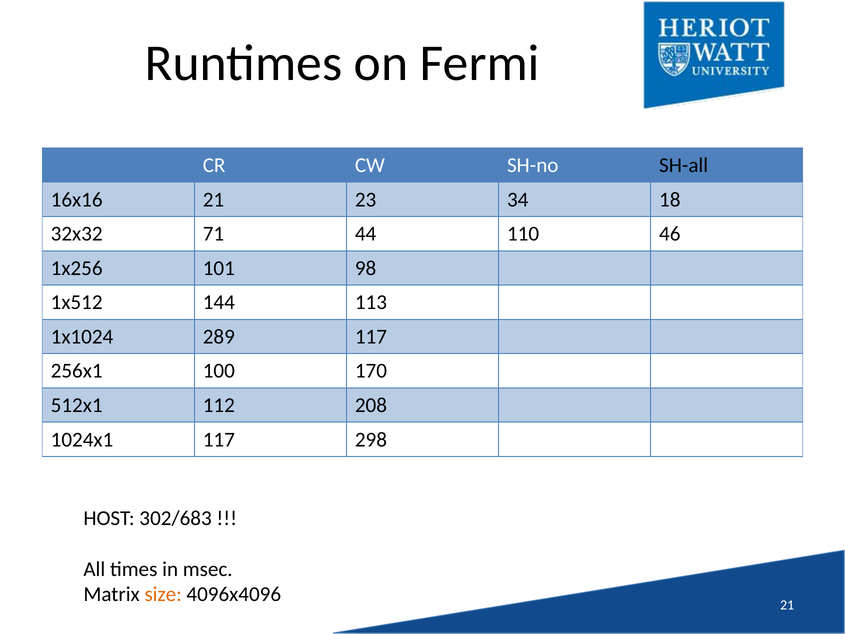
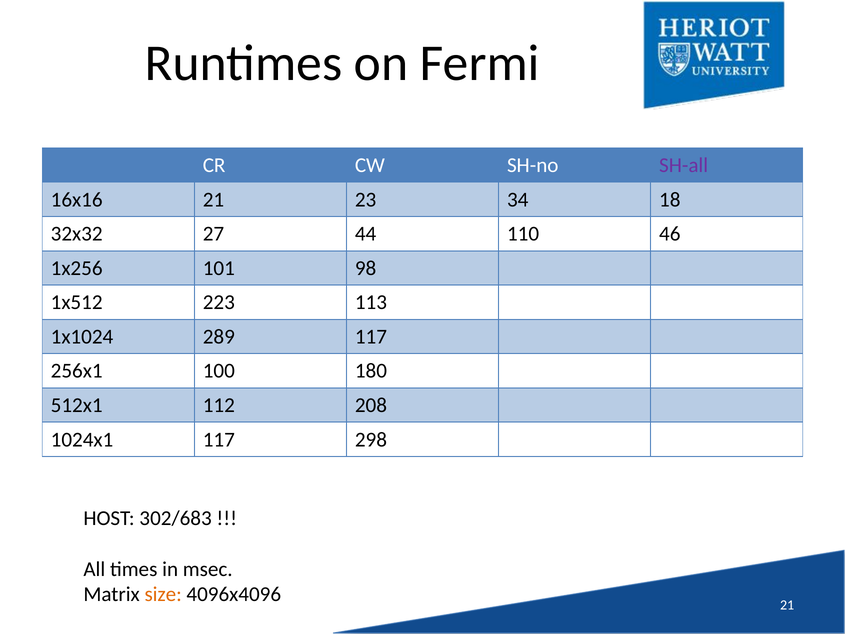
SH-all colour: black -> purple
71: 71 -> 27
144: 144 -> 223
170: 170 -> 180
